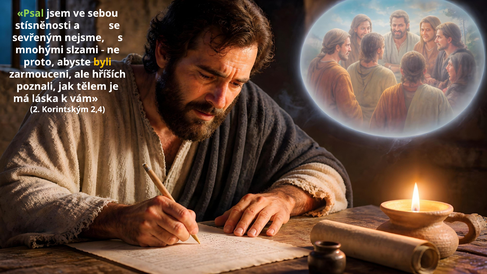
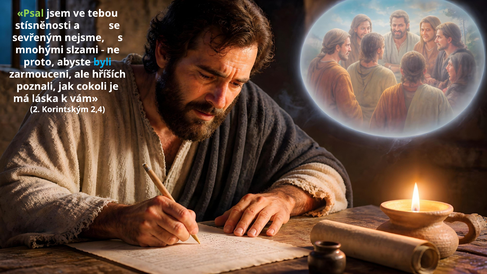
sebou: sebou -> tebou
byli colour: yellow -> light blue
tělem: tělem -> cokoli
